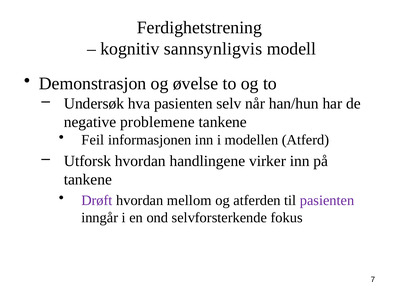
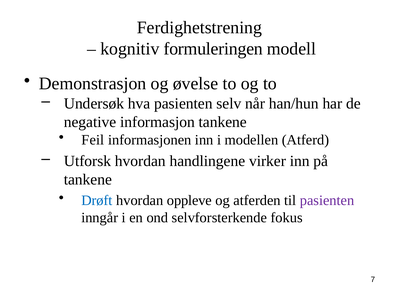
sannsynligvis: sannsynligvis -> formuleringen
problemene: problemene -> informasjon
Drøft colour: purple -> blue
mellom: mellom -> oppleve
